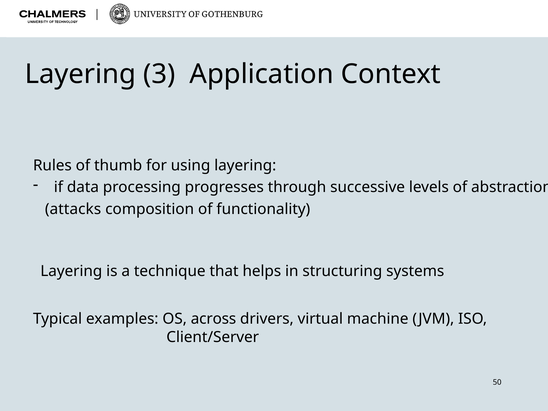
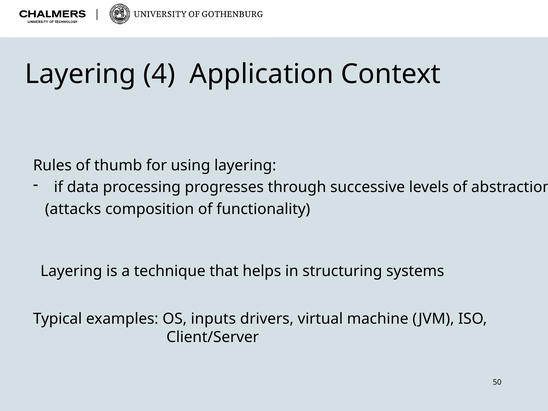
3: 3 -> 4
across: across -> inputs
